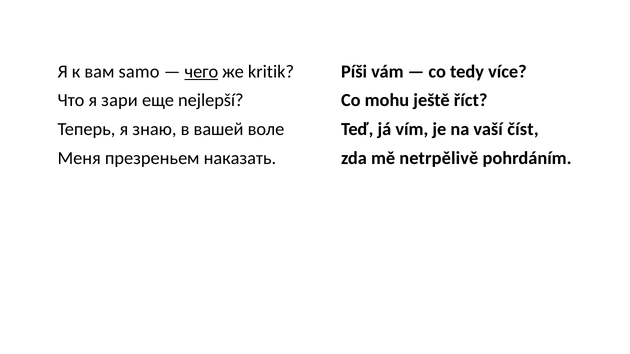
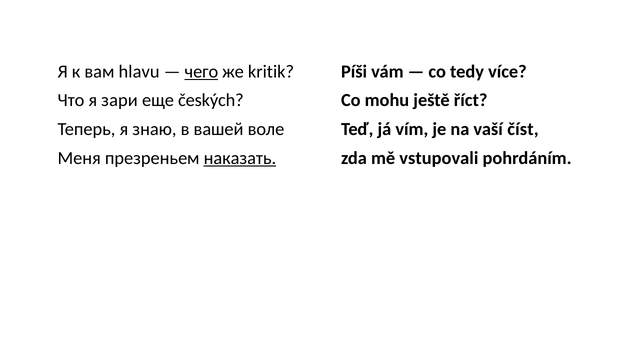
samo: samo -> hlavu
nejlepší: nejlepší -> českých
наказать underline: none -> present
netrpělivě: netrpělivě -> vstupovali
